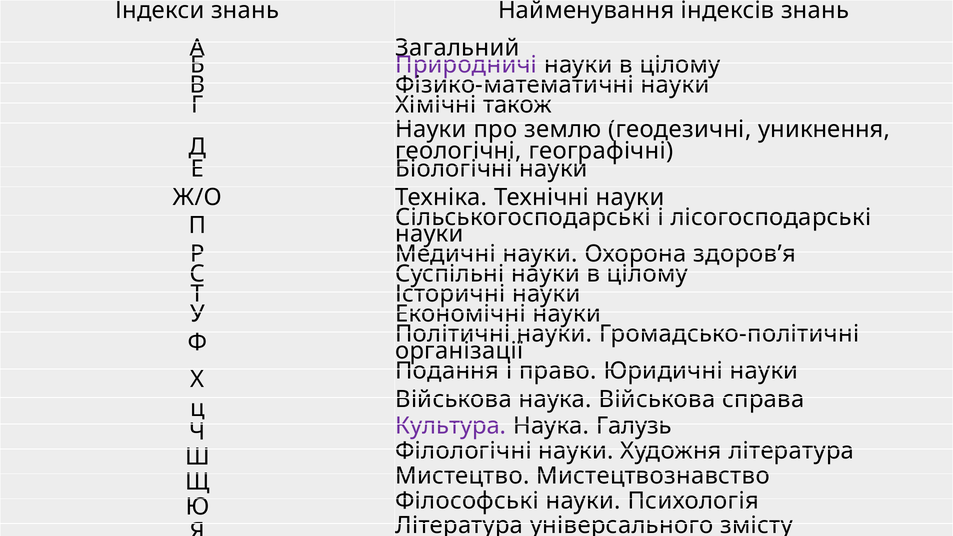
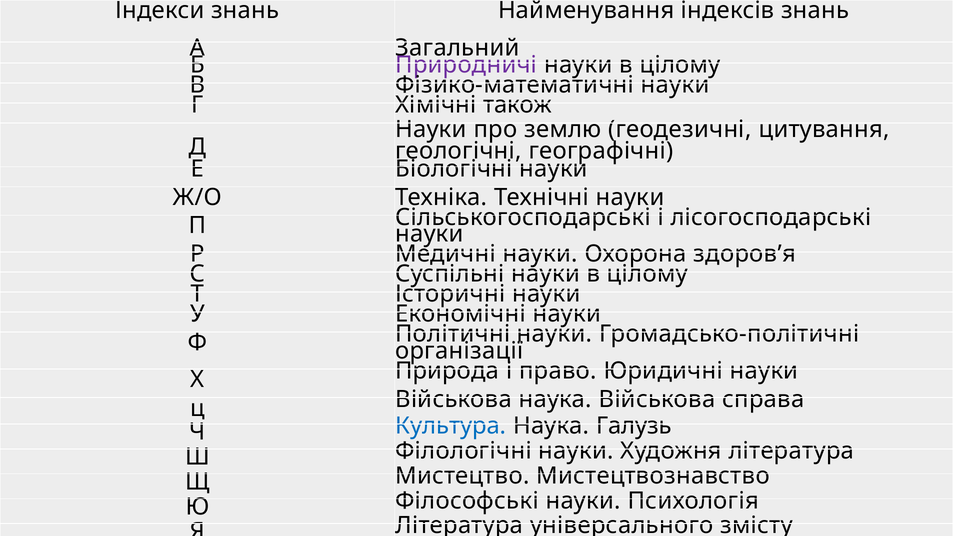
уникнення: уникнення -> цитування
Подання: Подання -> Природа
Культура colour: purple -> blue
